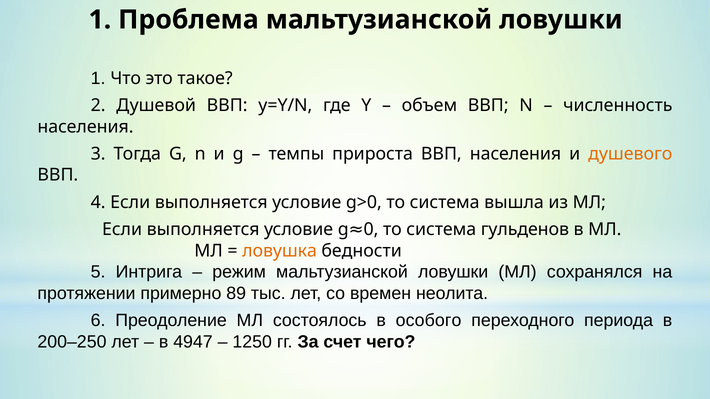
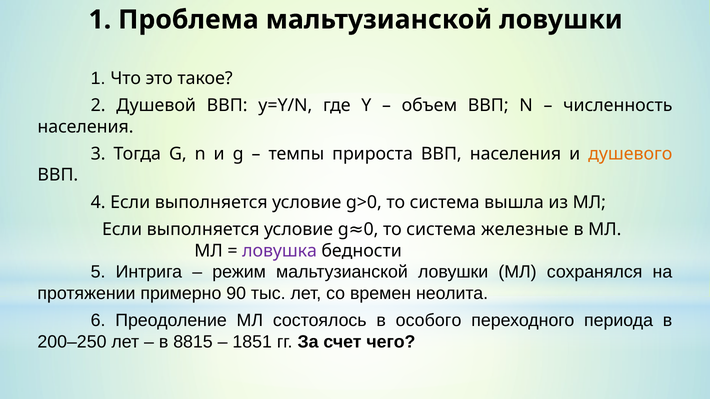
гульденов: гульденов -> железные
ловушка colour: orange -> purple
89: 89 -> 90
4947: 4947 -> 8815
1250: 1250 -> 1851
